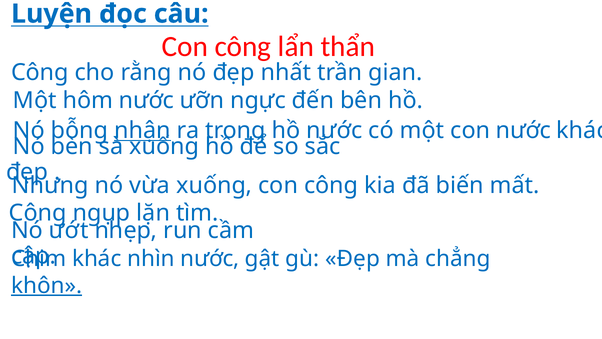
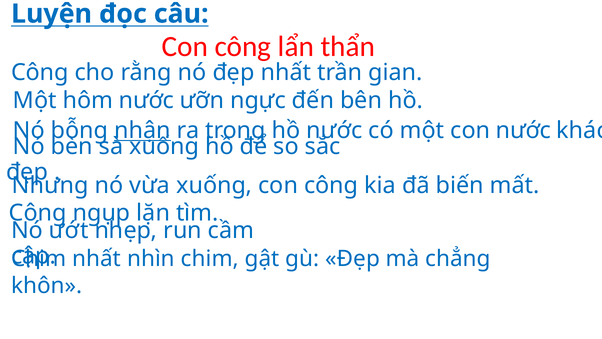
khác at (97, 258): khác -> nhất
nhìn nước: nước -> chim
khôn underline: present -> none
